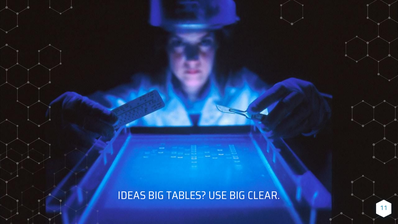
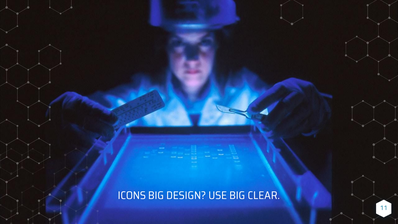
IDEAS: IDEAS -> ICONS
TABLES: TABLES -> DESIGN
